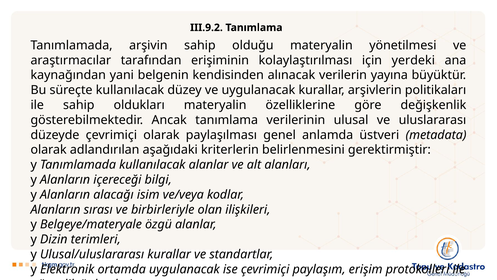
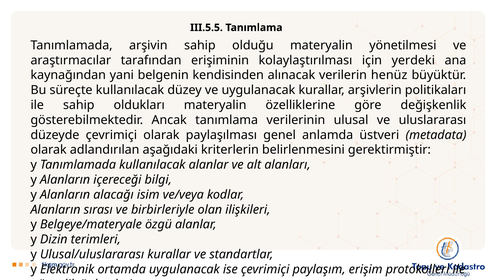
III.9.2: III.9.2 -> III.5.5
yayına: yayına -> henüz
